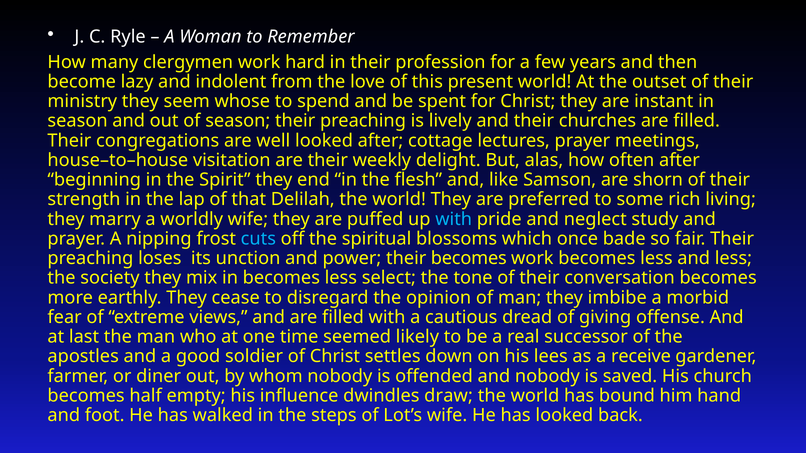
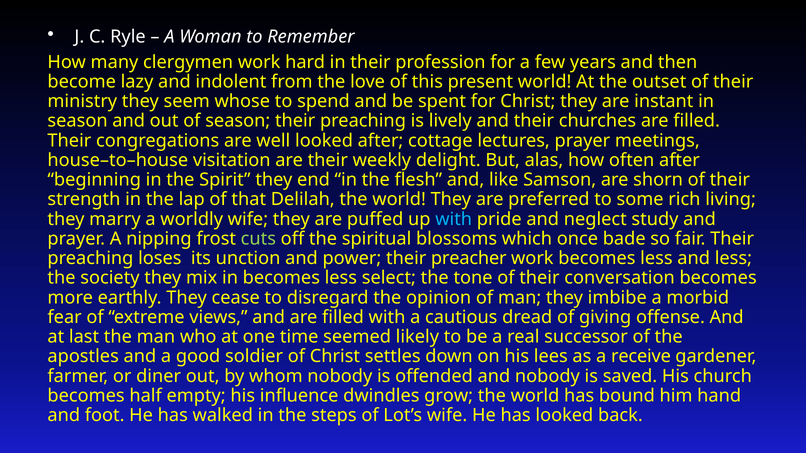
cuts colour: light blue -> light green
their becomes: becomes -> preacher
draw: draw -> grow
